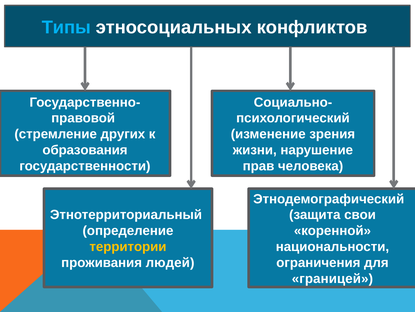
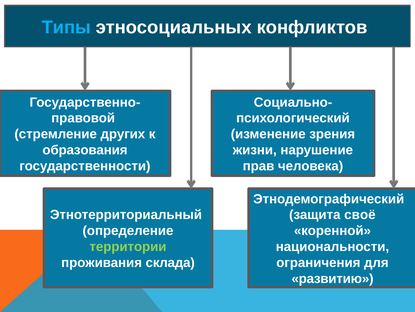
свои: свои -> своё
территории colour: yellow -> light green
людей: людей -> склада
границей: границей -> развитию
